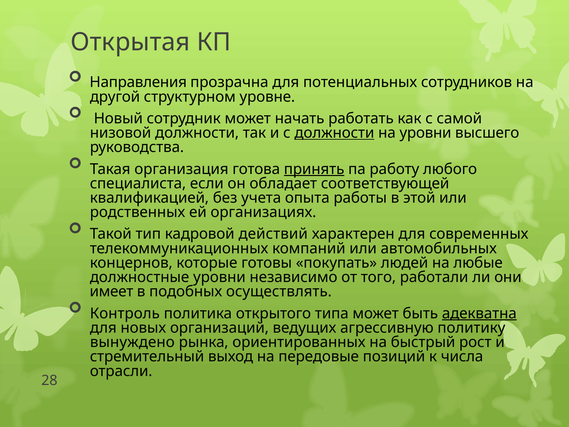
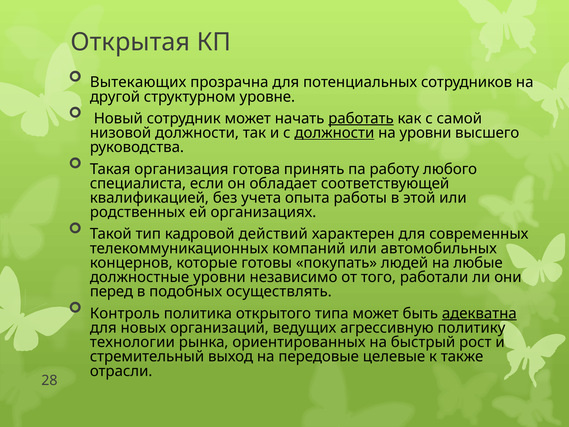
Направления: Направления -> Вытекающих
работать underline: none -> present
принять underline: present -> none
имеет: имеет -> перед
вынуждено: вынуждено -> технологии
позиций: позиций -> целевые
числа: числа -> также
